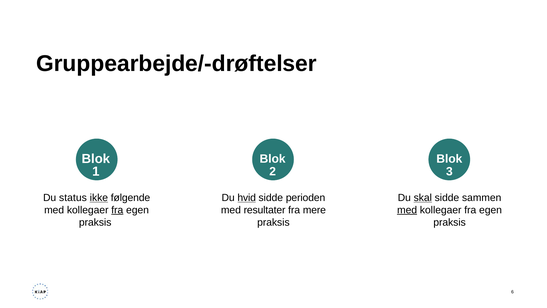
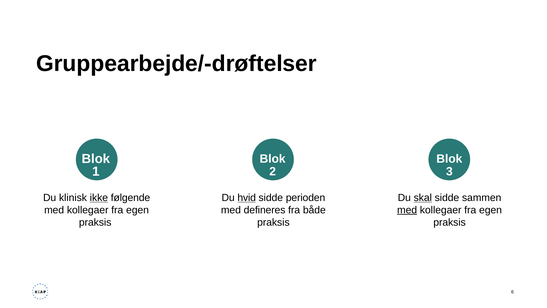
status: status -> klinisk
fra at (117, 210) underline: present -> none
resultater: resultater -> defineres
mere: mere -> både
